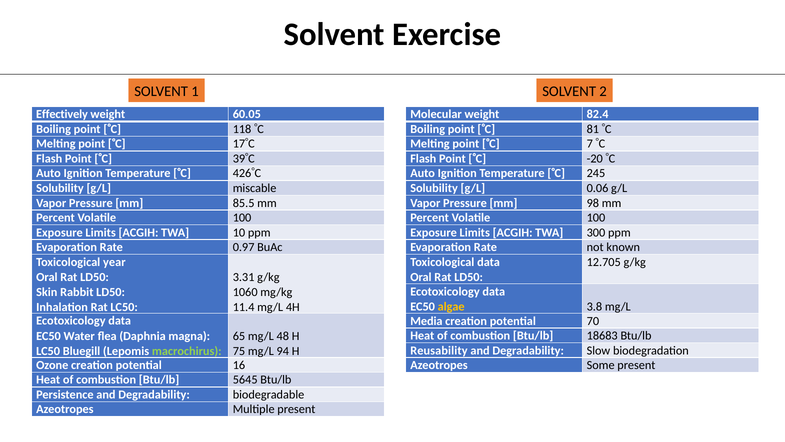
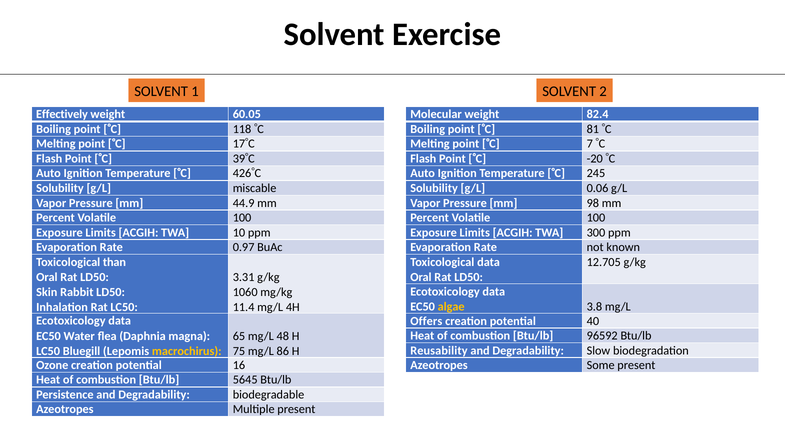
85.5: 85.5 -> 44.9
year: year -> than
Media: Media -> Offers
70: 70 -> 40
18683: 18683 -> 96592
macrochirus colour: light green -> yellow
94: 94 -> 86
